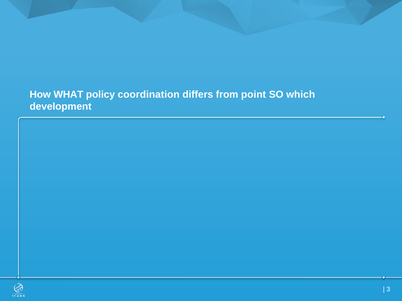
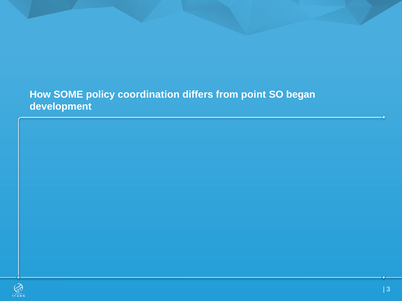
WHAT: WHAT -> SOME
which: which -> began
